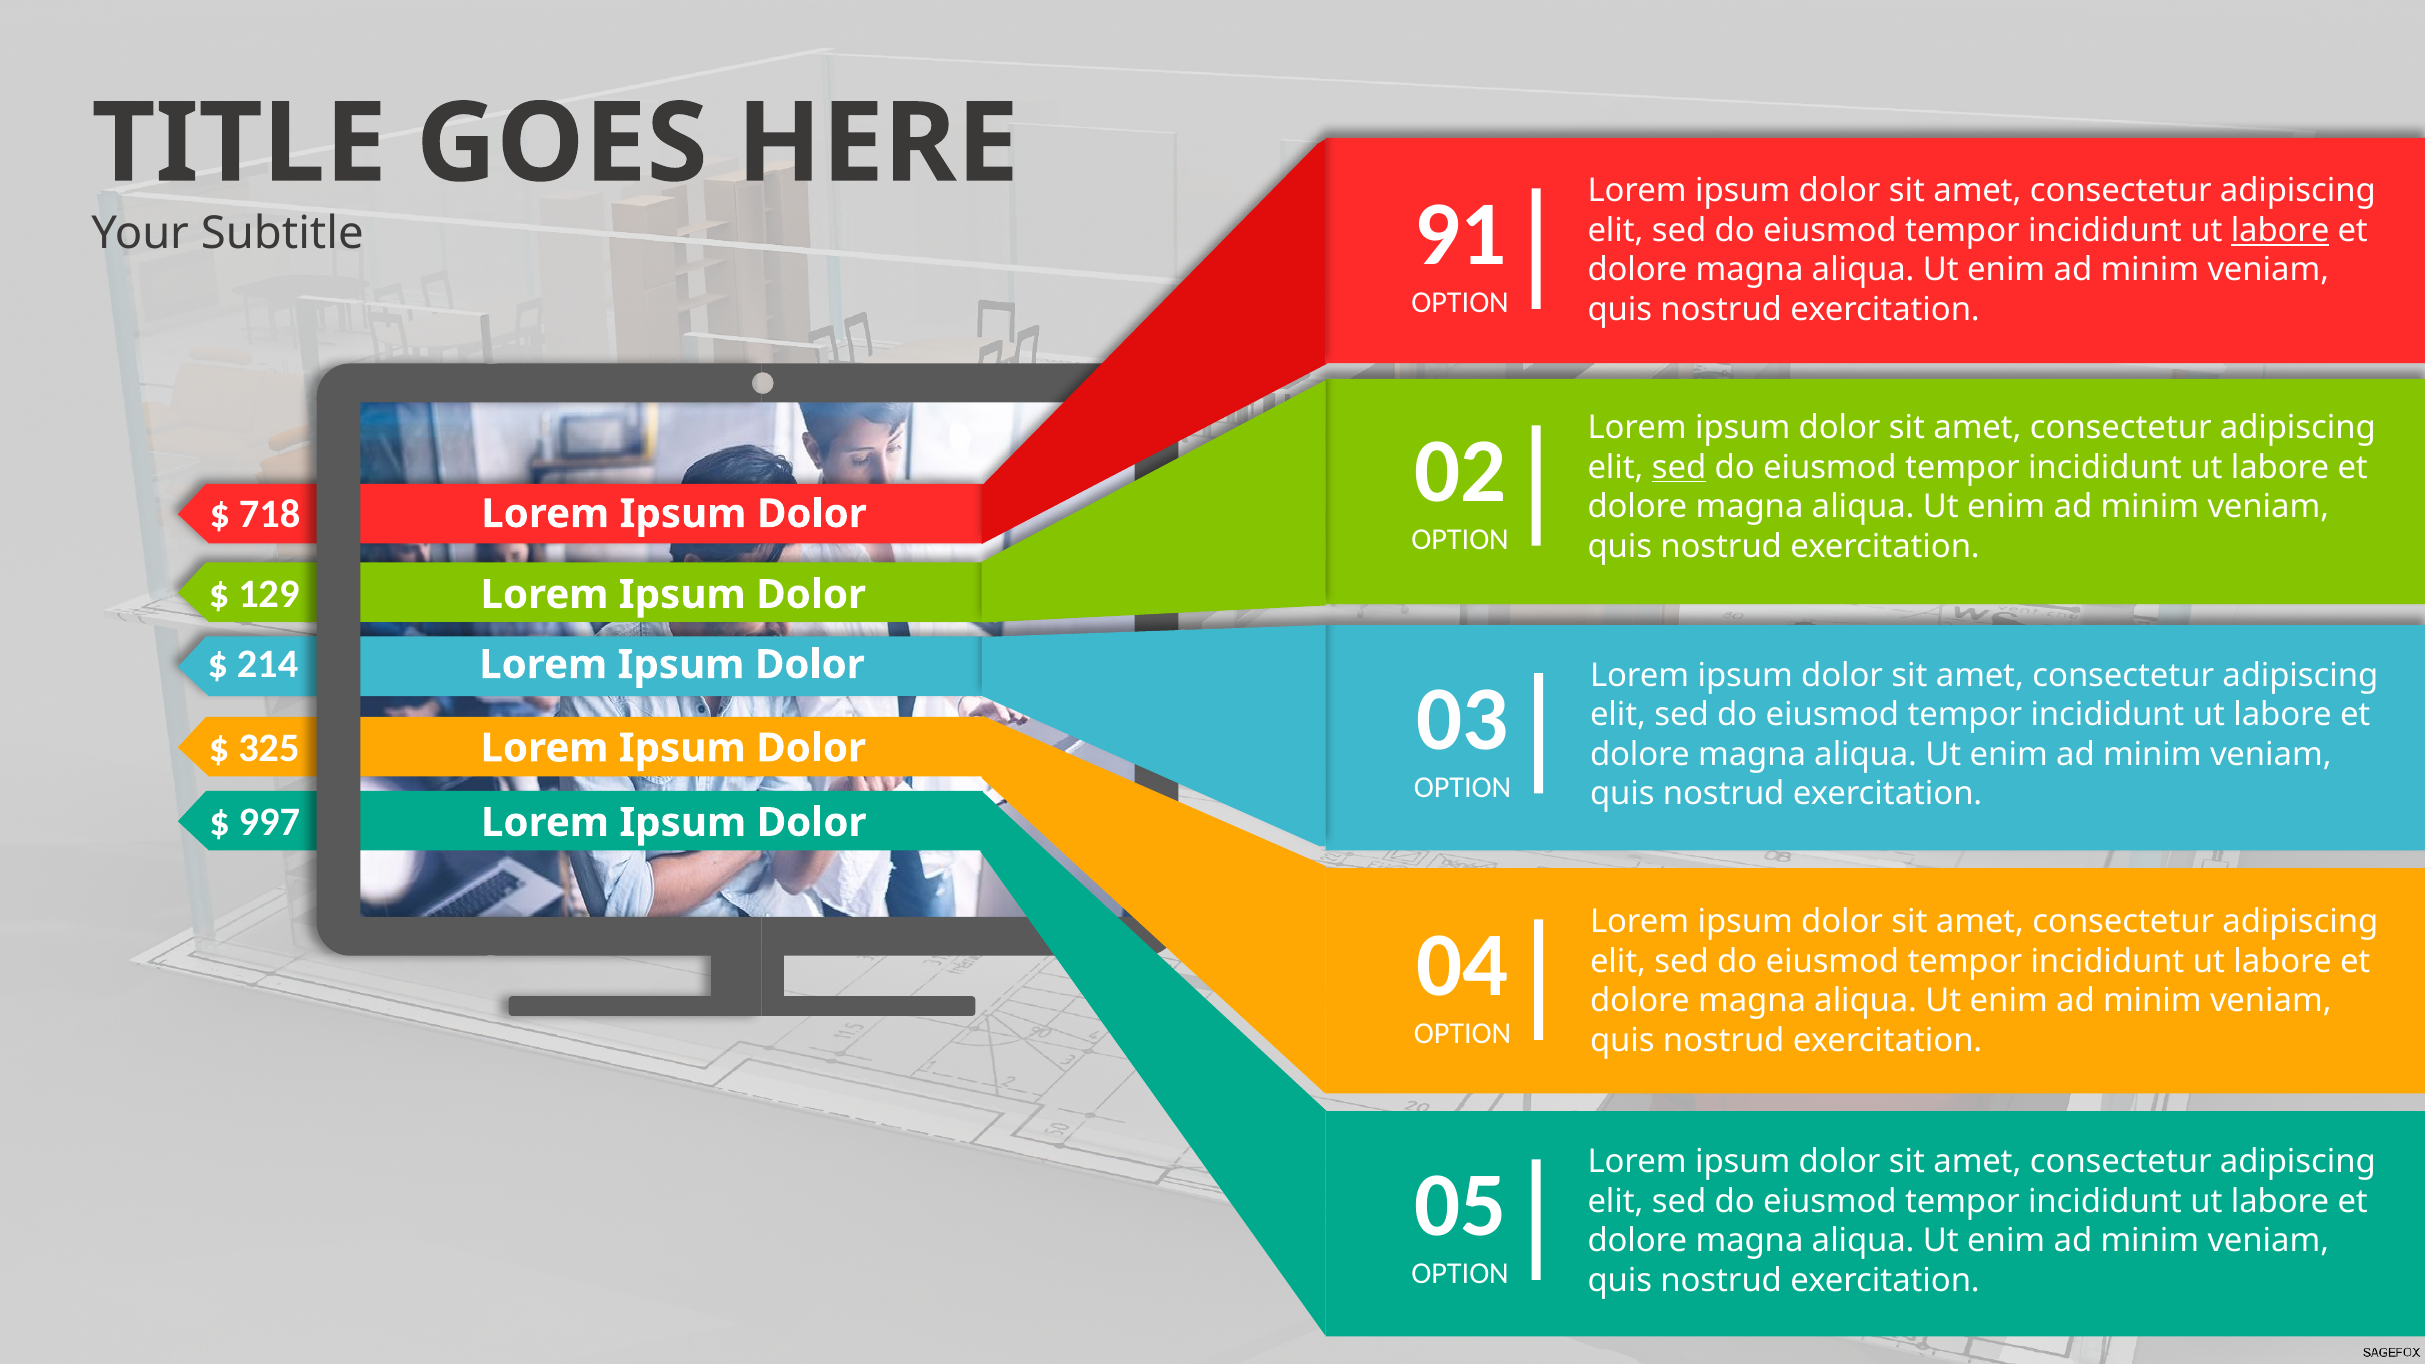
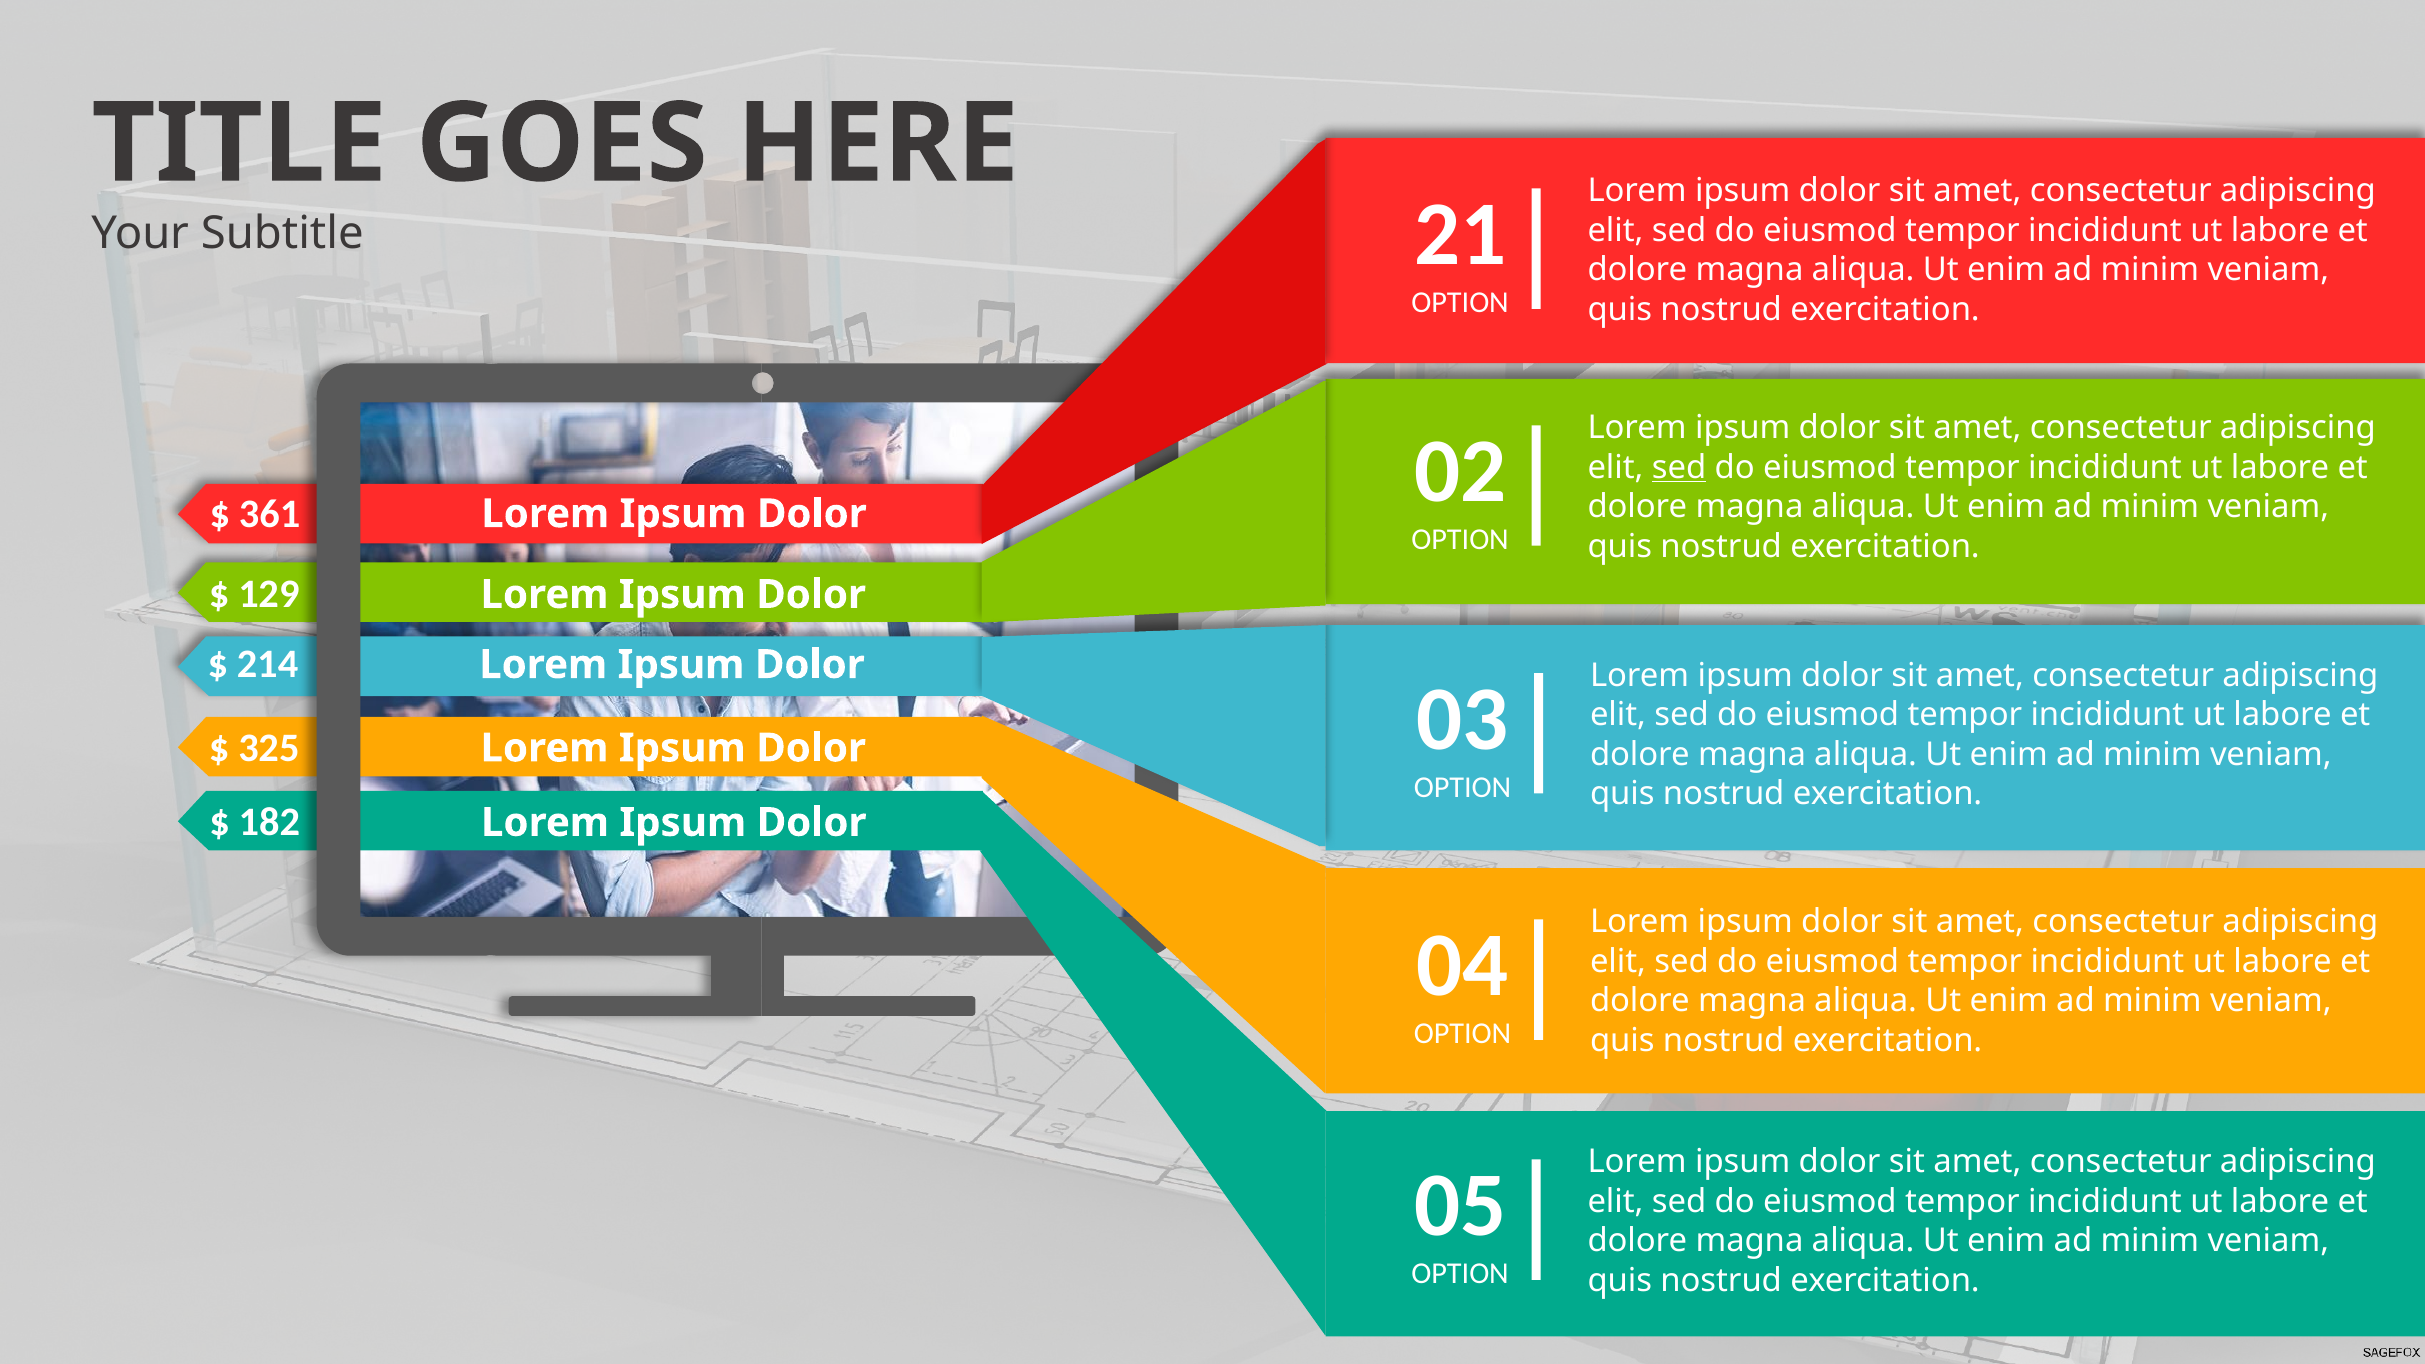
91: 91 -> 21
labore at (2280, 230) underline: present -> none
718: 718 -> 361
997: 997 -> 182
